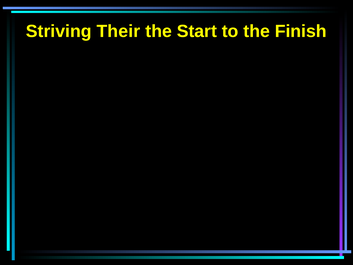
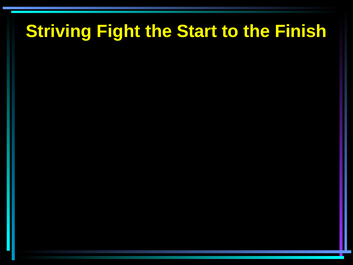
Their: Their -> Fight
